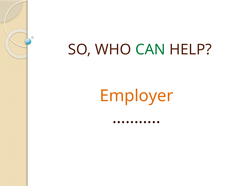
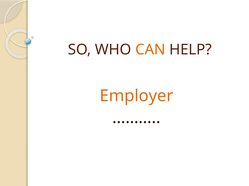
CAN colour: green -> orange
